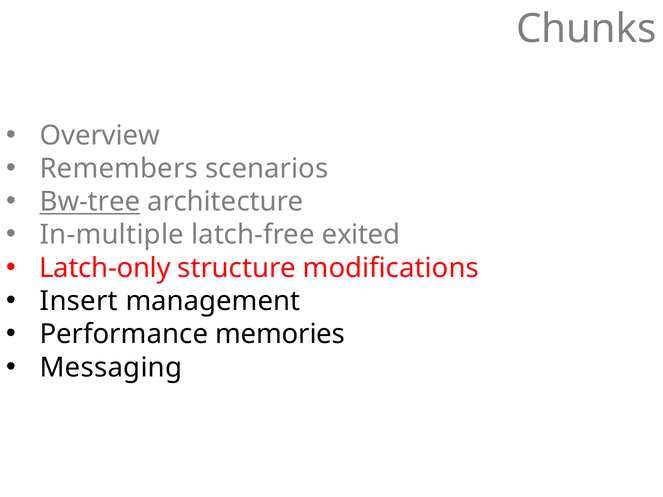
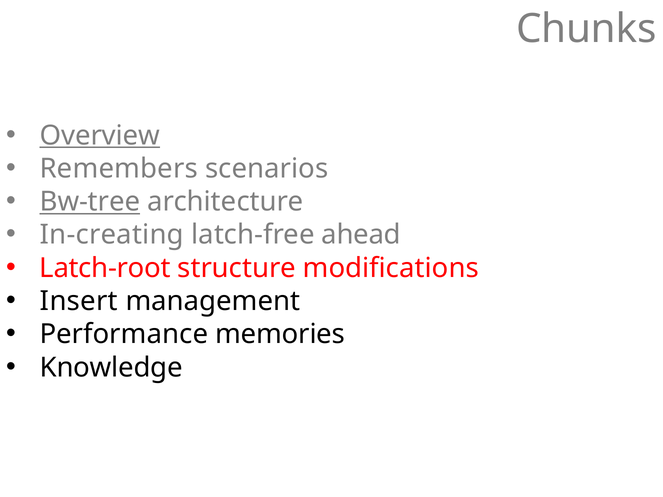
Overview underline: none -> present
In-multiple: In-multiple -> In-creating
exited: exited -> ahead
Latch-only: Latch-only -> Latch-root
Messaging: Messaging -> Knowledge
